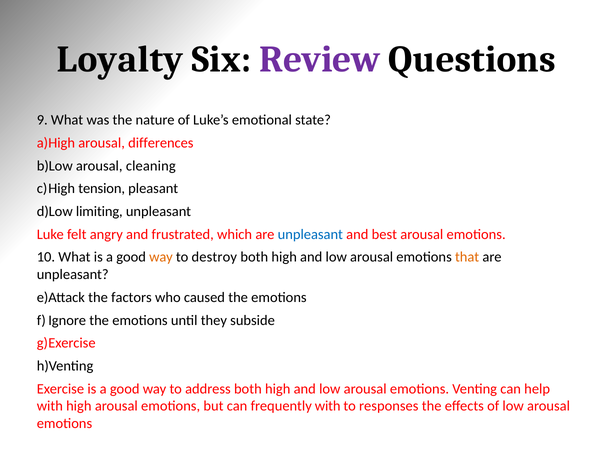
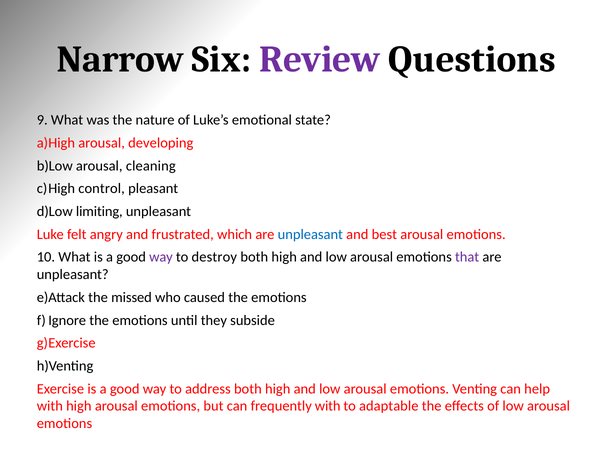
Loyalty: Loyalty -> Narrow
differences: differences -> developing
tension: tension -> control
way at (161, 257) colour: orange -> purple
that colour: orange -> purple
factors: factors -> missed
responses: responses -> adaptable
